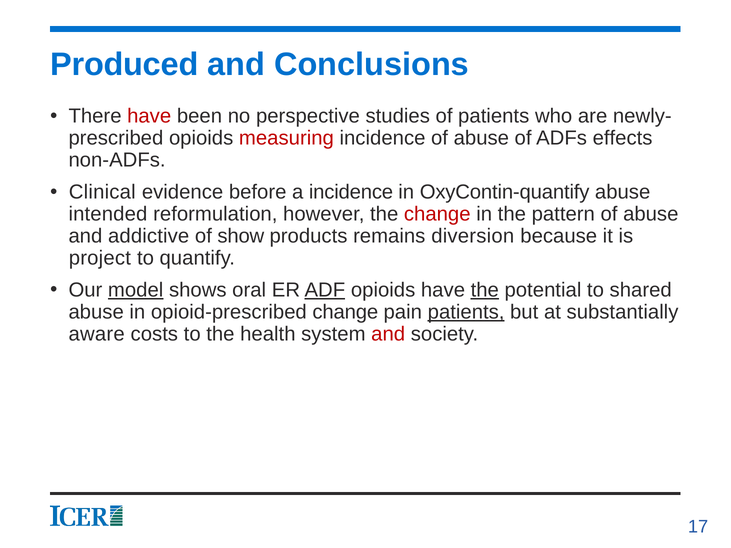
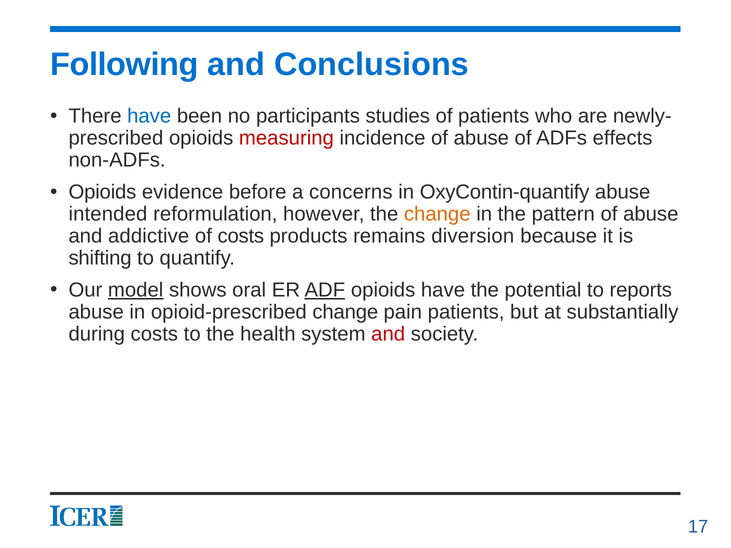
Produced: Produced -> Following
have at (149, 116) colour: red -> blue
perspective: perspective -> participants
Clinical at (102, 192): Clinical -> Opioids
a incidence: incidence -> concerns
change at (437, 214) colour: red -> orange
of show: show -> costs
project: project -> shifting
the at (485, 290) underline: present -> none
shared: shared -> reports
patients at (466, 312) underline: present -> none
aware: aware -> during
